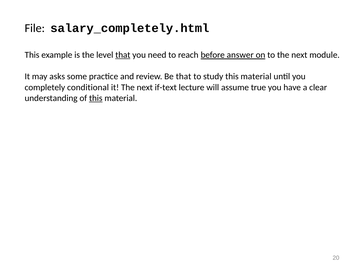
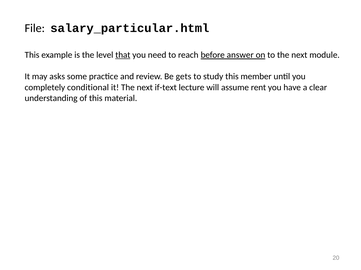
salary_completely.html: salary_completely.html -> salary_particular.html
Be that: that -> gets
study this material: material -> member
true: true -> rent
this at (96, 98) underline: present -> none
